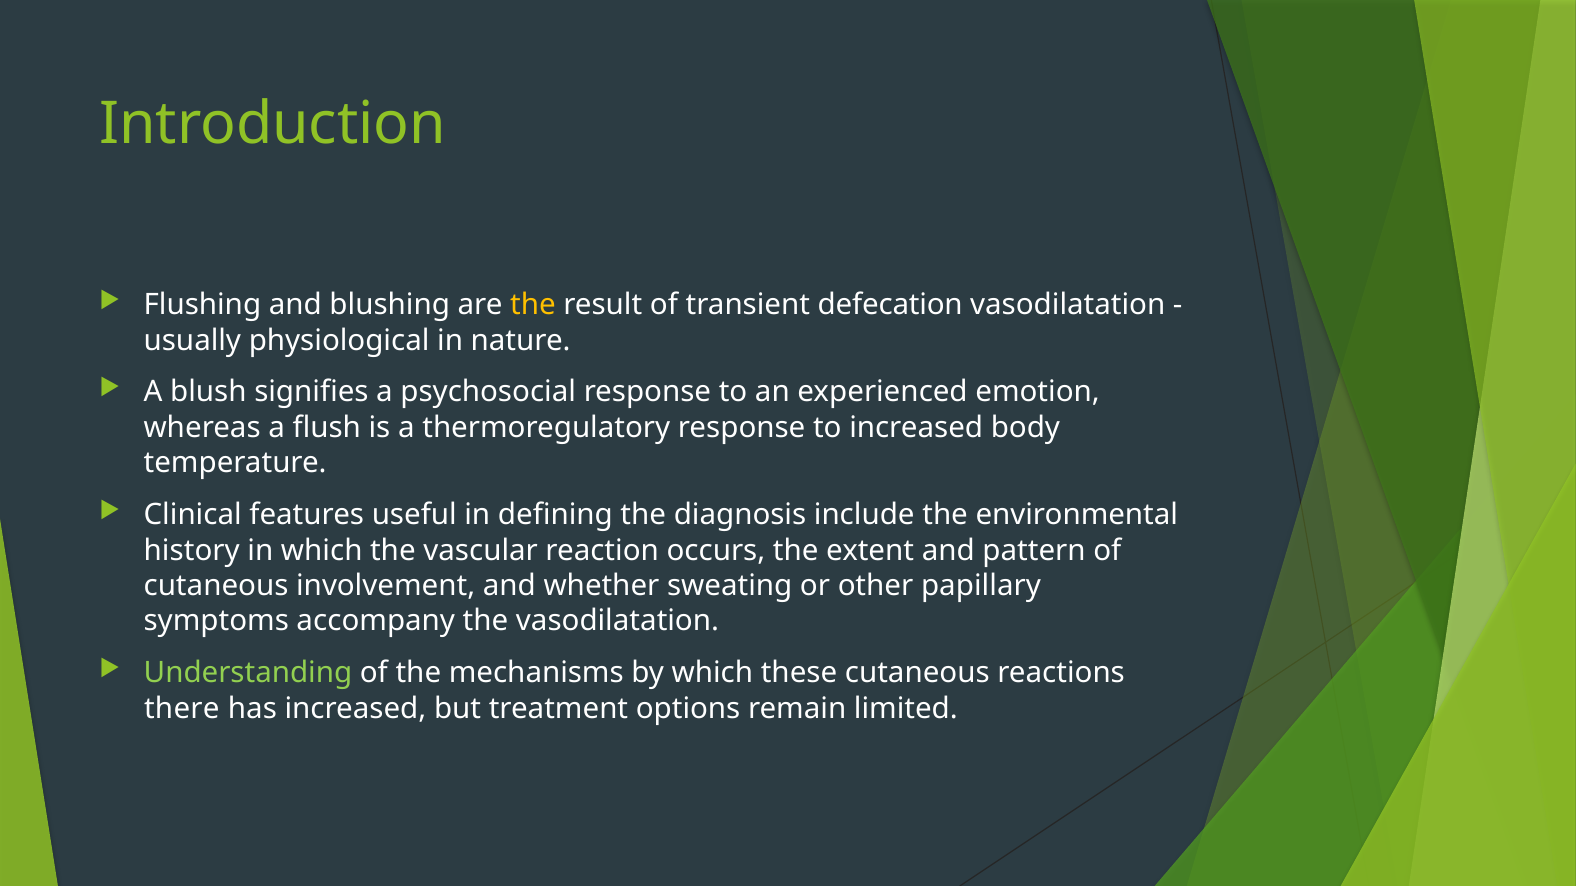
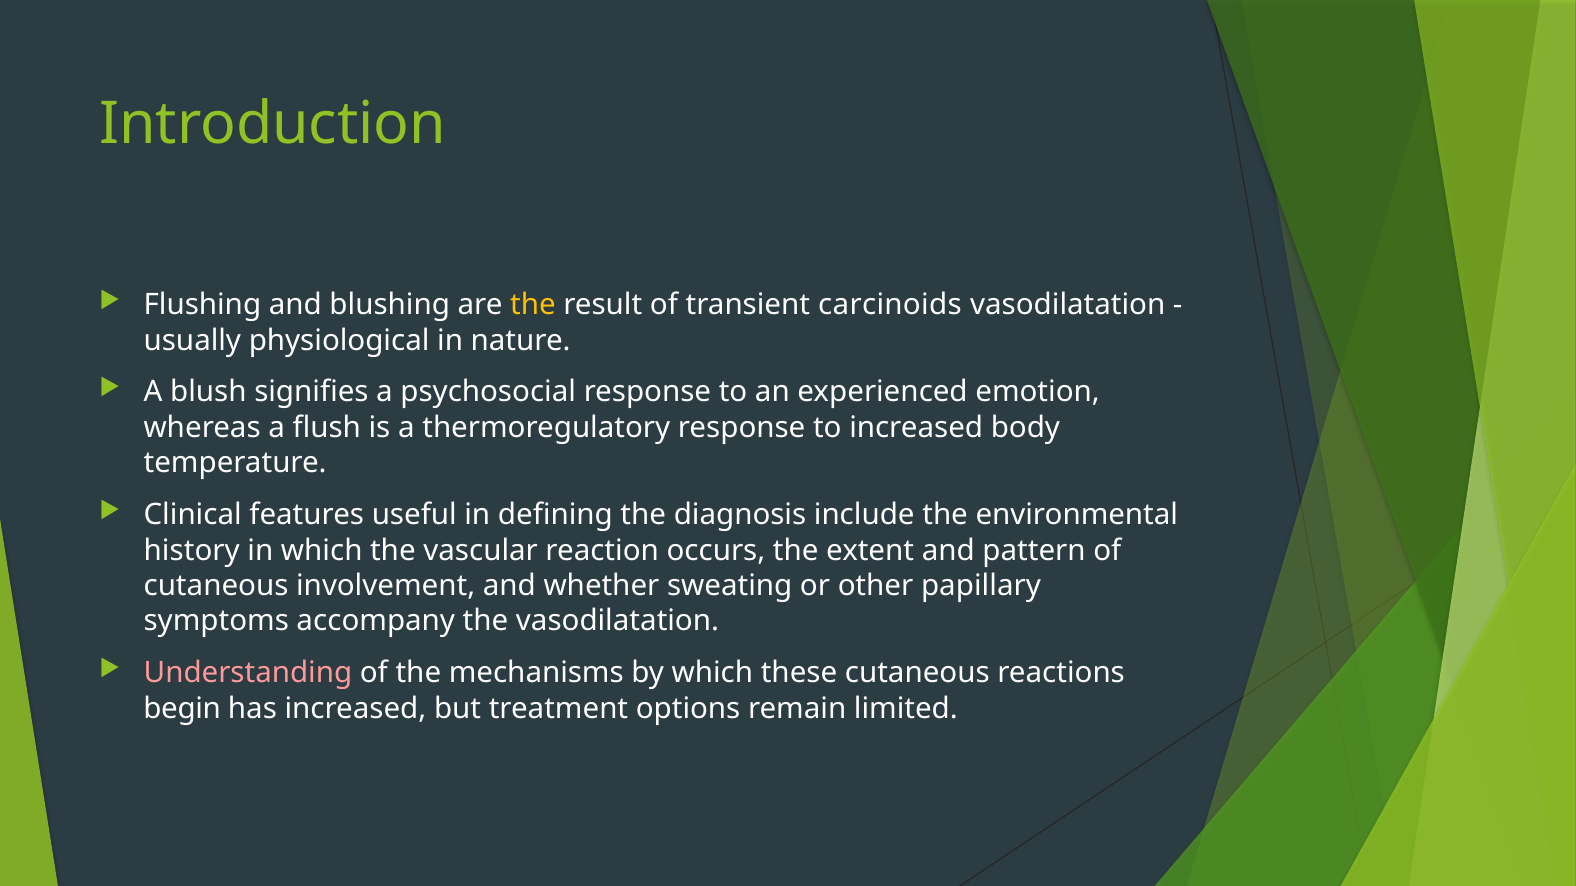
defecation: defecation -> carcinoids
Understanding colour: light green -> pink
there: there -> begin
